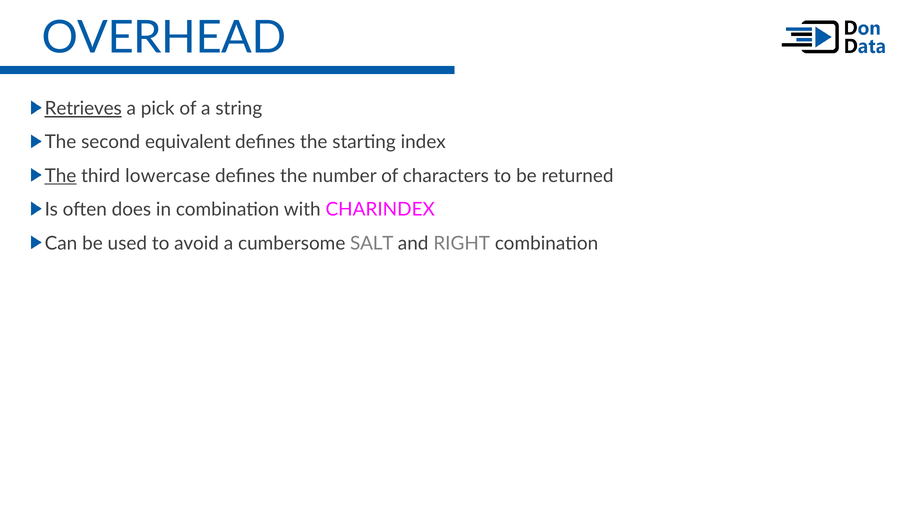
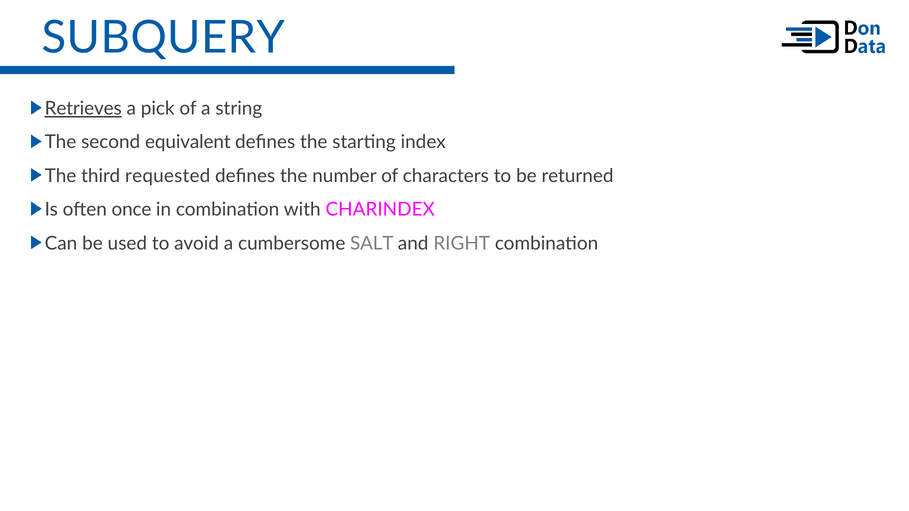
OVERHEAD: OVERHEAD -> SUBQUERY
The at (61, 176) underline: present -> none
lowercase: lowercase -> requested
does: does -> once
